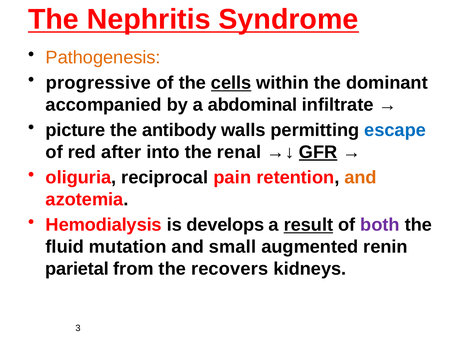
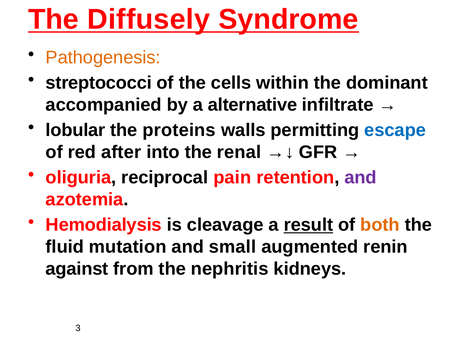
Nephritis: Nephritis -> Diffusely
progressive: progressive -> streptococci
cells underline: present -> none
abdominal: abdominal -> alternative
picture: picture -> lobular
antibody: antibody -> proteins
GFR underline: present -> none
and at (361, 178) colour: orange -> purple
develops: develops -> cleavage
both colour: purple -> orange
parietal: parietal -> against
recovers: recovers -> nephritis
